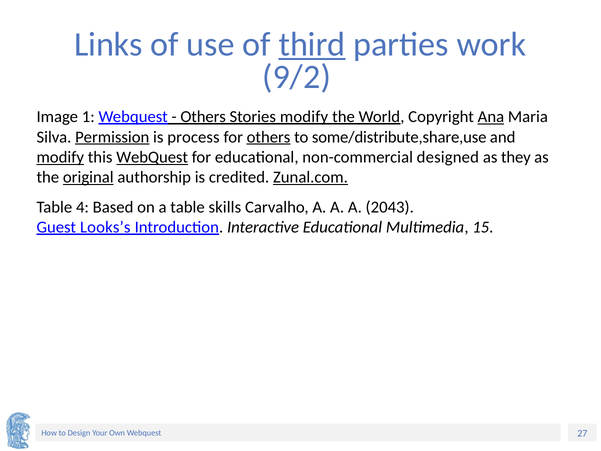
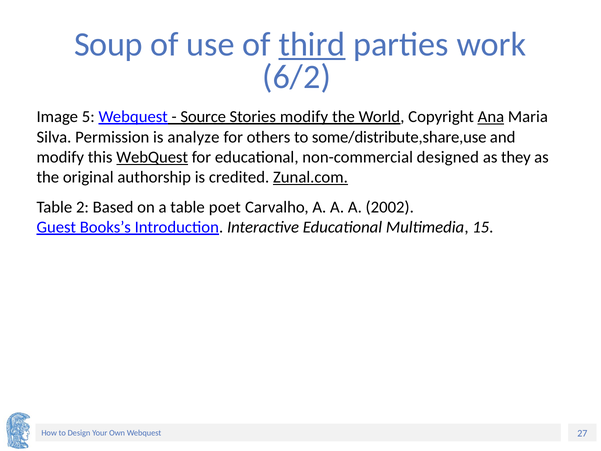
Links: Links -> Soup
9/2: 9/2 -> 6/2
1: 1 -> 5
Others at (203, 117): Others -> Source
Permission underline: present -> none
process: process -> analyze
others at (269, 137) underline: present -> none
modify at (60, 157) underline: present -> none
original underline: present -> none
4: 4 -> 2
skills: skills -> poet
2043: 2043 -> 2002
Looks’s: Looks’s -> Books’s
